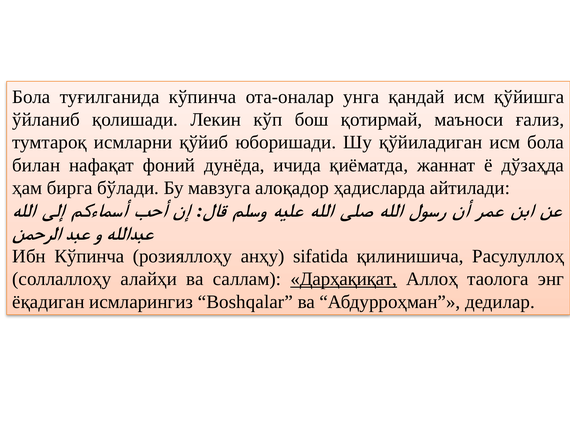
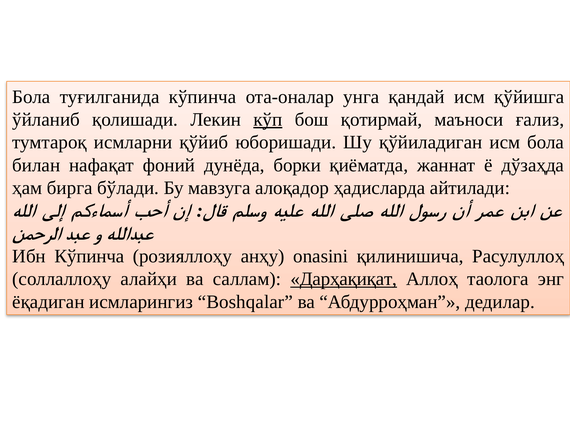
кўп underline: none -> present
ичида: ичида -> борки
sifatida: sifatida -> onasini
